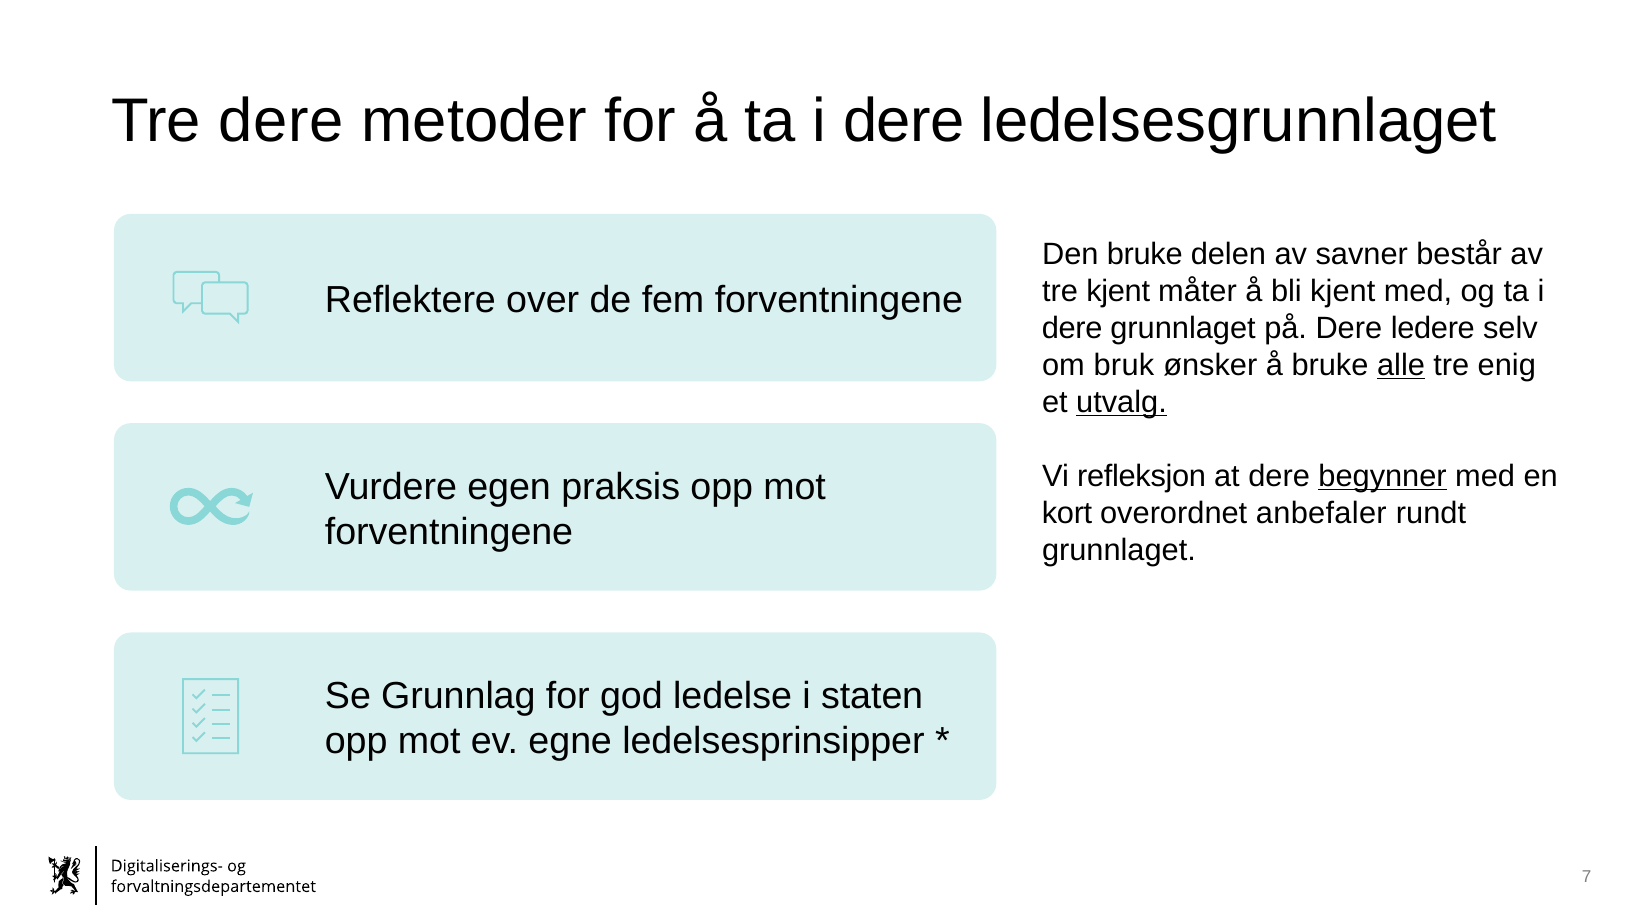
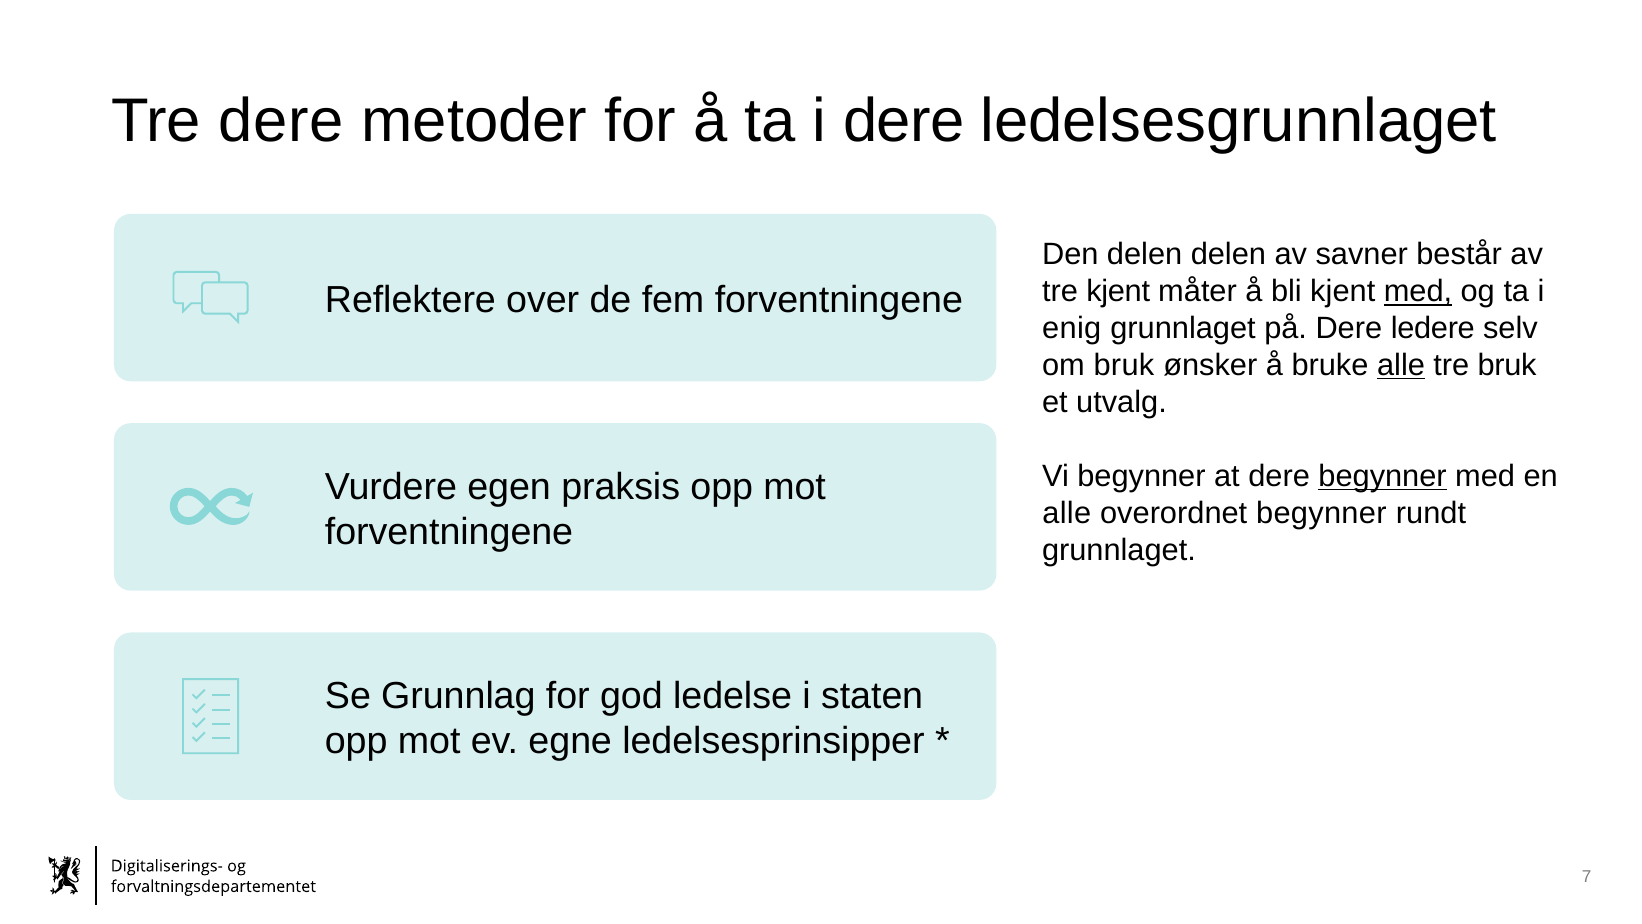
Den bruke: bruke -> delen
med at (1418, 291) underline: none -> present
dere at (1072, 328): dere -> enig
tre enig: enig -> bruk
utvalg underline: present -> none
Vi refleksjon: refleksjon -> begynner
kort at (1067, 513): kort -> alle
overordnet anbefaler: anbefaler -> begynner
